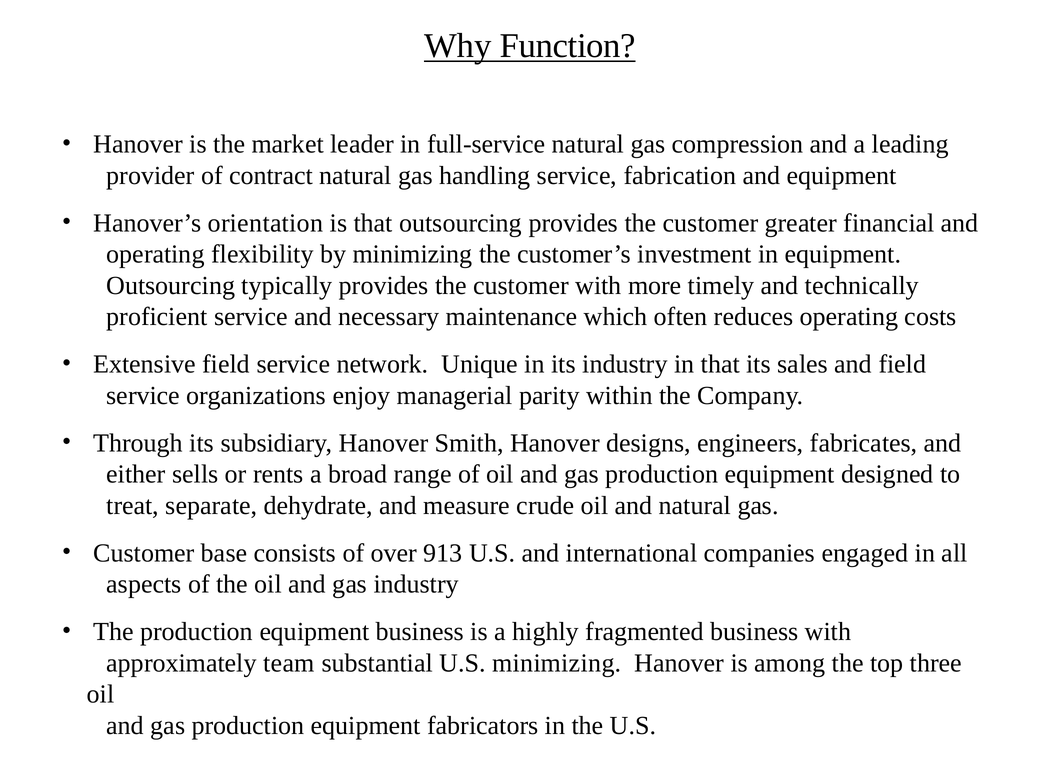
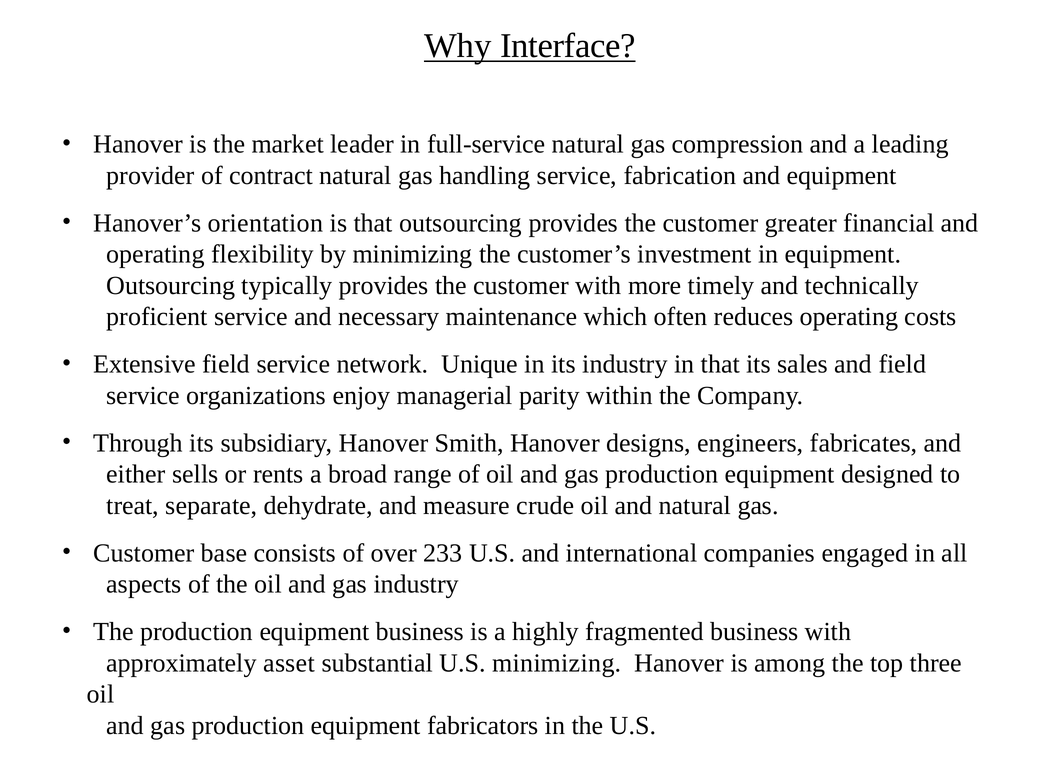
Function: Function -> Interface
913: 913 -> 233
team: team -> asset
